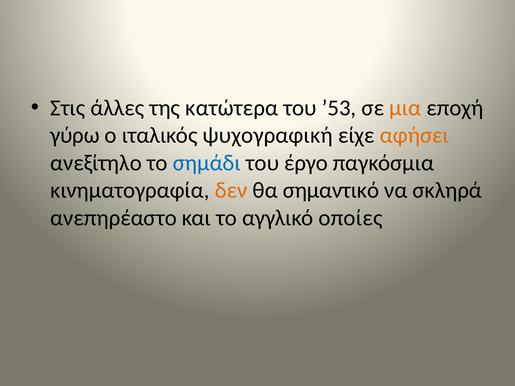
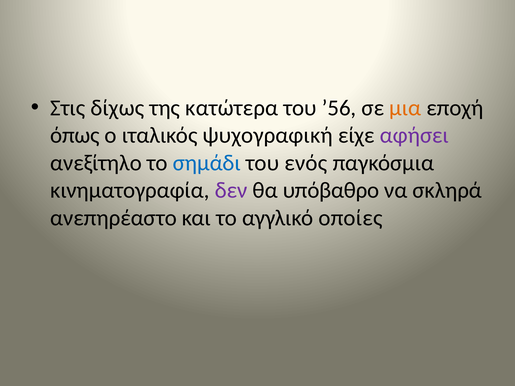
άλλες: άλλες -> δίχως
’53: ’53 -> ’56
γύρω: γύρω -> όπως
αφήσει colour: orange -> purple
έργο: έργο -> ενός
δεν colour: orange -> purple
σημαντικό: σημαντικό -> υπόβαθρο
